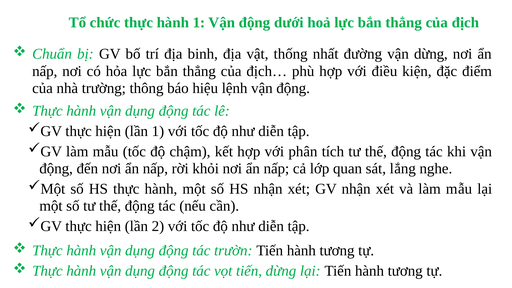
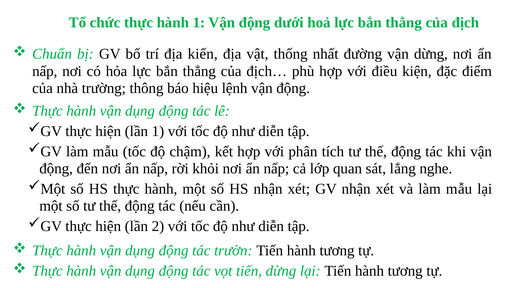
binh: binh -> kiến
